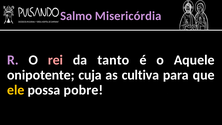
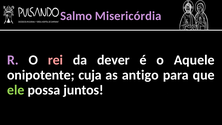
tanto: tanto -> dever
cultiva: cultiva -> antigo
ele colour: yellow -> light green
pobre: pobre -> juntos
